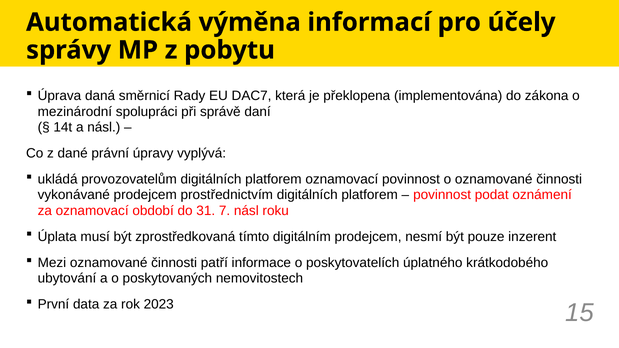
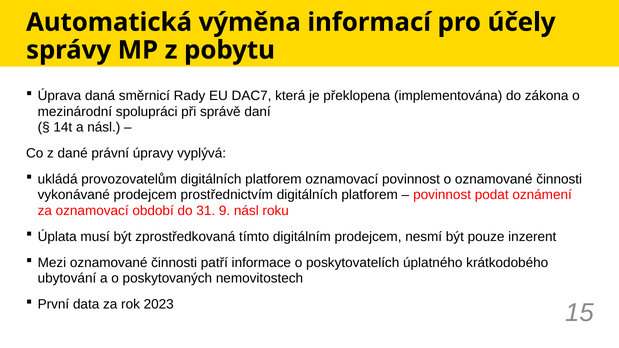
7: 7 -> 9
